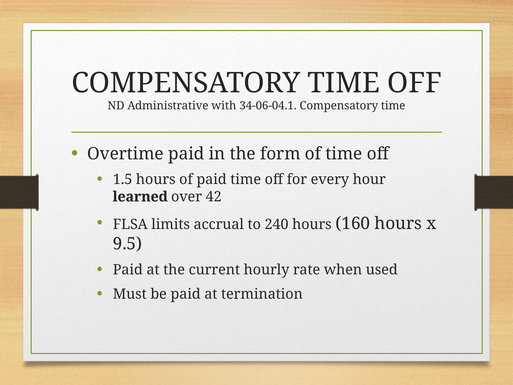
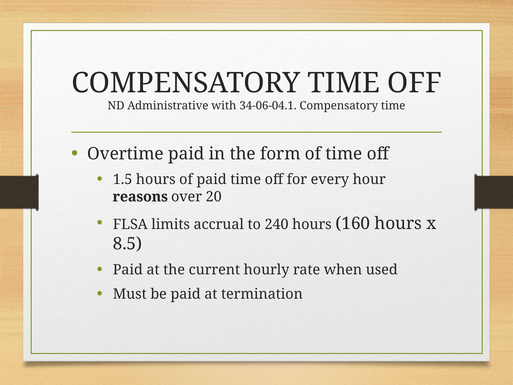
learned: learned -> reasons
42: 42 -> 20
9.5: 9.5 -> 8.5
